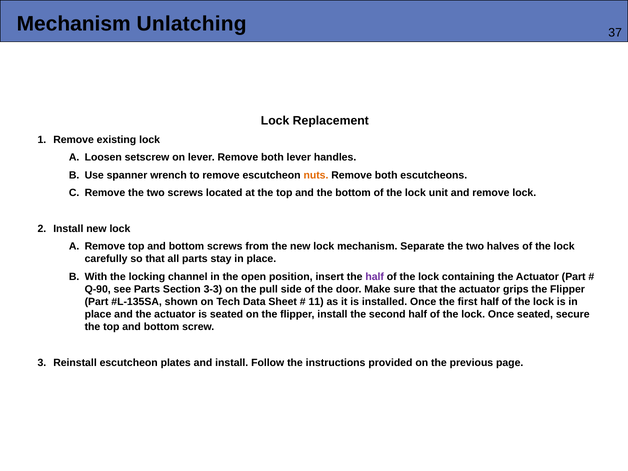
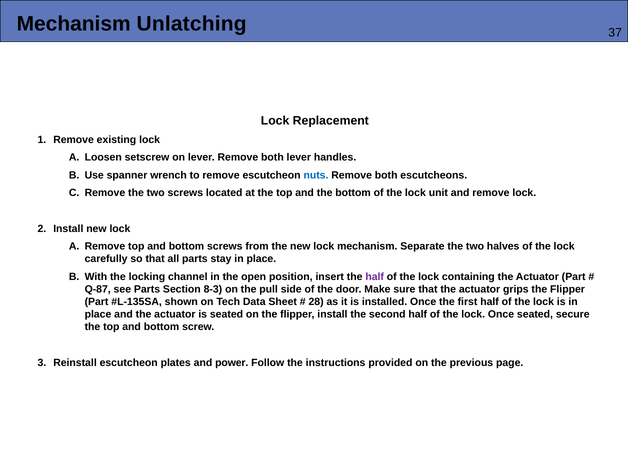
nuts colour: orange -> blue
Q-90: Q-90 -> Q-87
3-3: 3-3 -> 8-3
11: 11 -> 28
and install: install -> power
